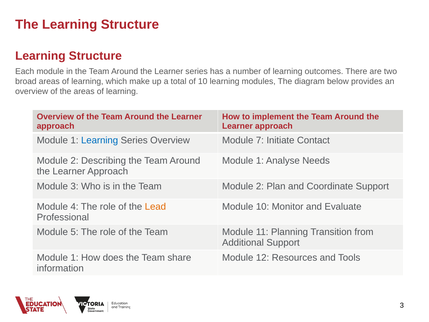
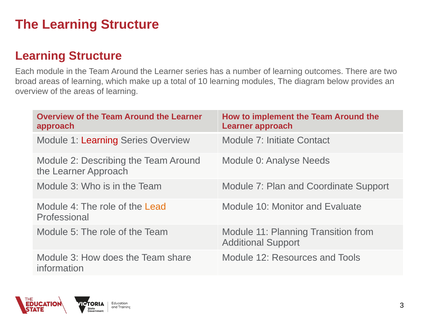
Learning at (100, 140) colour: blue -> red
1 at (260, 161): 1 -> 0
Team Module 2: 2 -> 7
1 at (75, 257): 1 -> 3
